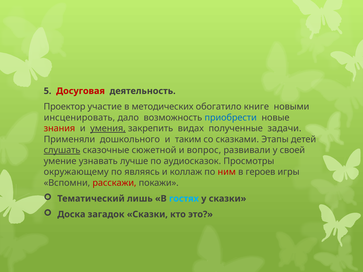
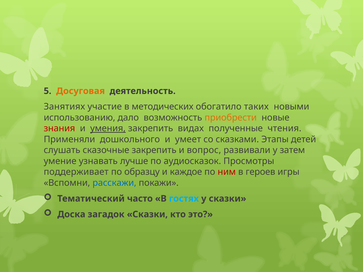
Досуговая colour: red -> orange
Проектор: Проектор -> Занятиях
книге: книге -> таких
инсценировать: инсценировать -> использованию
приобрести colour: blue -> orange
задачи: задачи -> чтения
таким: таким -> умеет
слушать underline: present -> none
сказочные сюжетной: сюжетной -> закрепить
своей: своей -> затем
окружающему: окружающему -> поддерживает
являясь: являясь -> образцу
коллаж: коллаж -> каждое
расскажи colour: red -> blue
лишь: лишь -> часто
